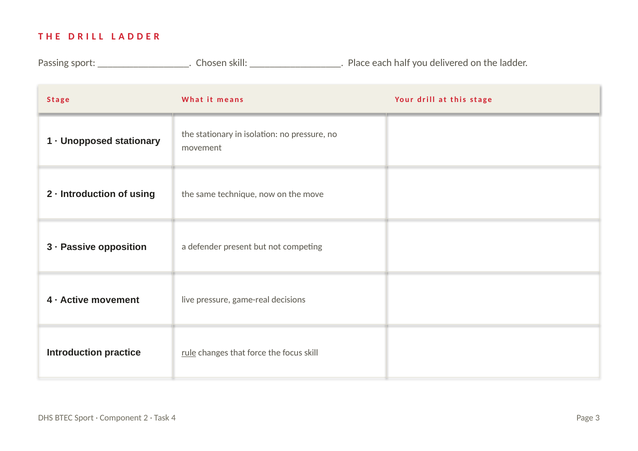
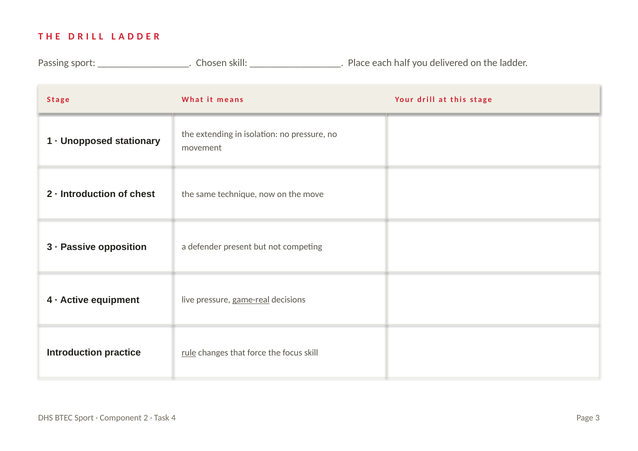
the stationary: stationary -> extending
using: using -> chest
Active movement: movement -> equipment
game-real underline: none -> present
